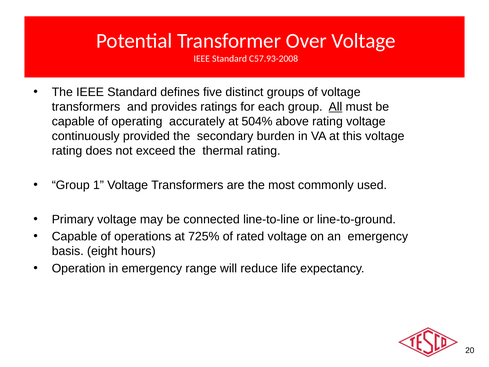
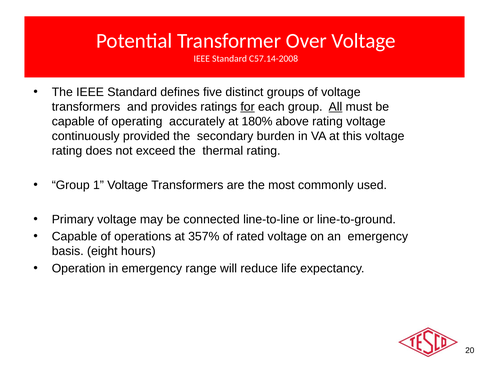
C57.93-2008: C57.93-2008 -> C57.14-2008
for underline: none -> present
504%: 504% -> 180%
725%: 725% -> 357%
